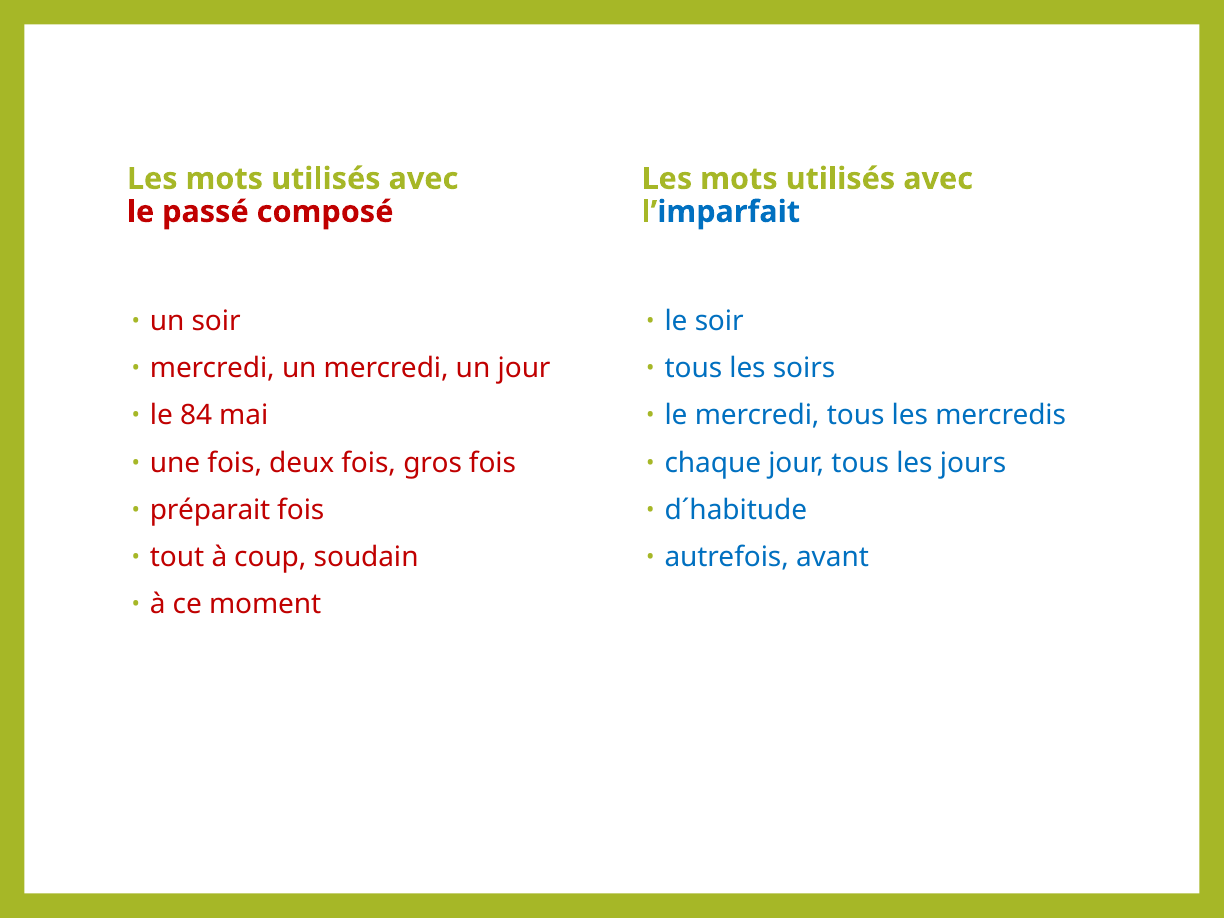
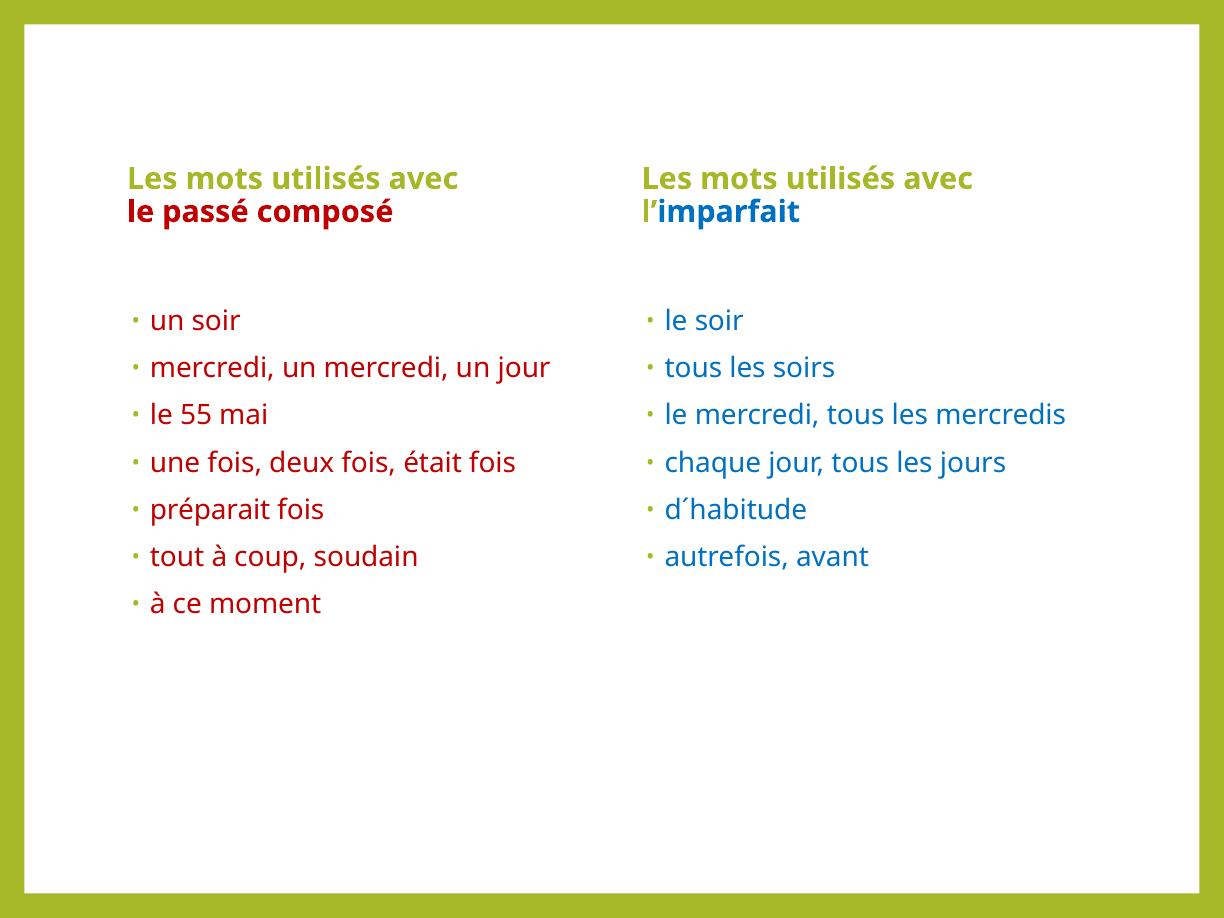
84: 84 -> 55
gros: gros -> était
